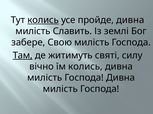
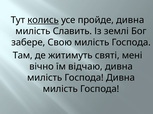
Там underline: present -> none
силу: силу -> мені
їм колись: колись -> відчаю
